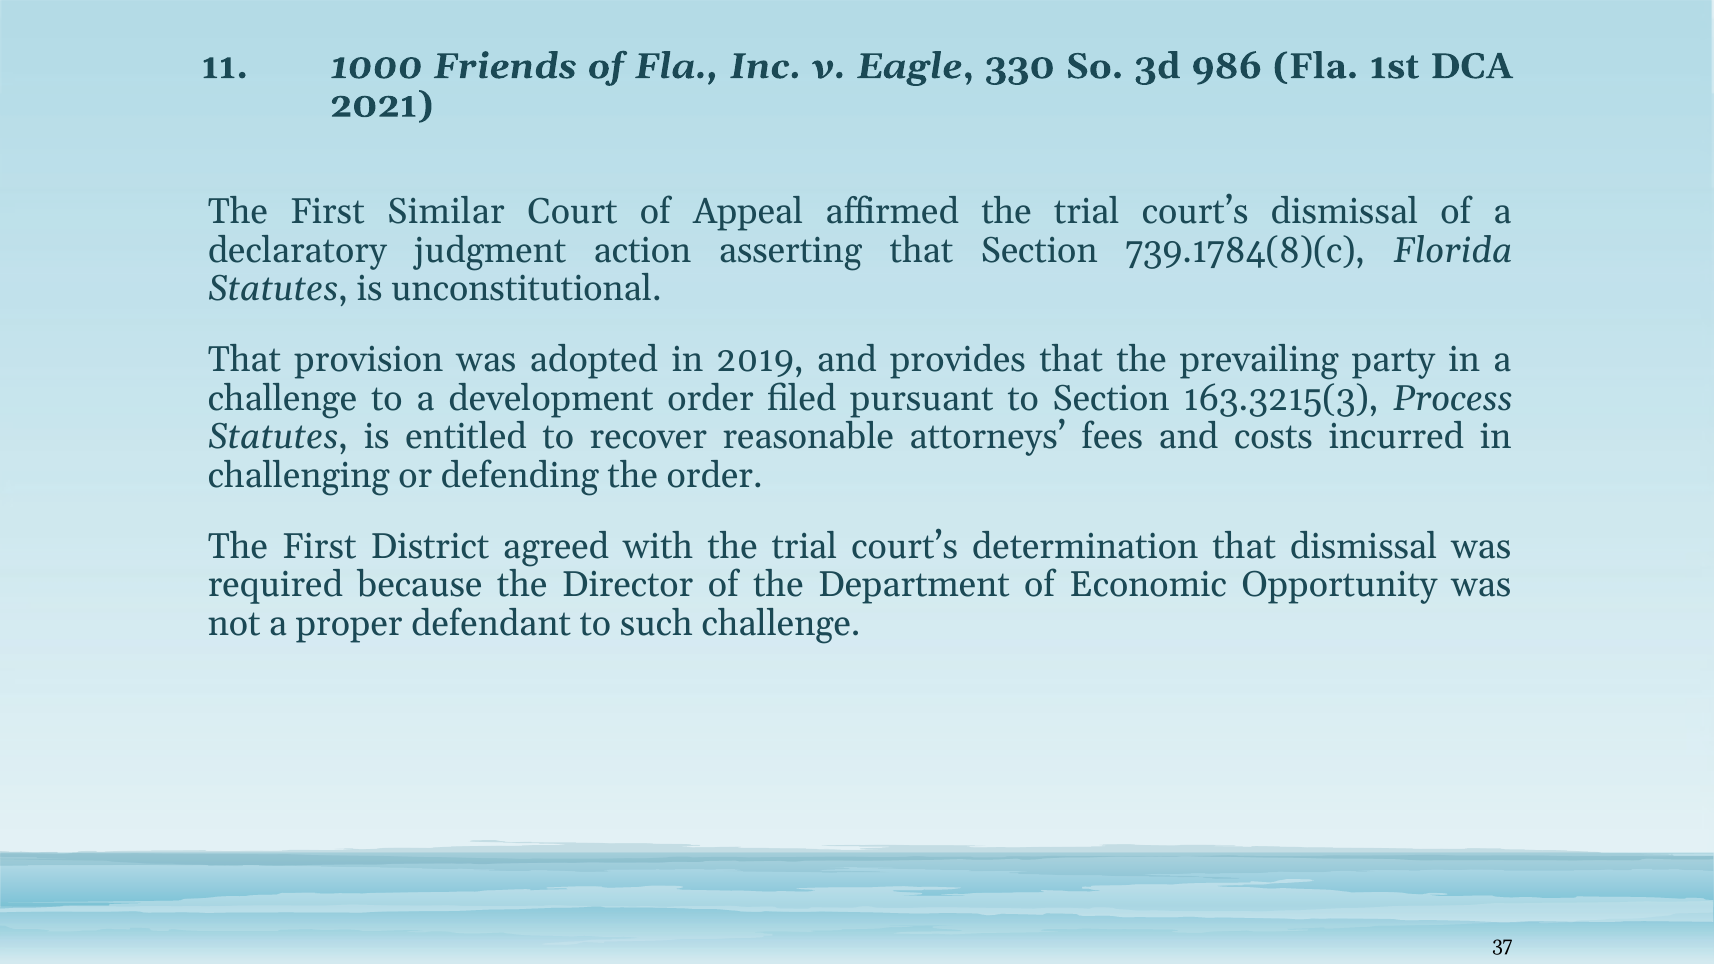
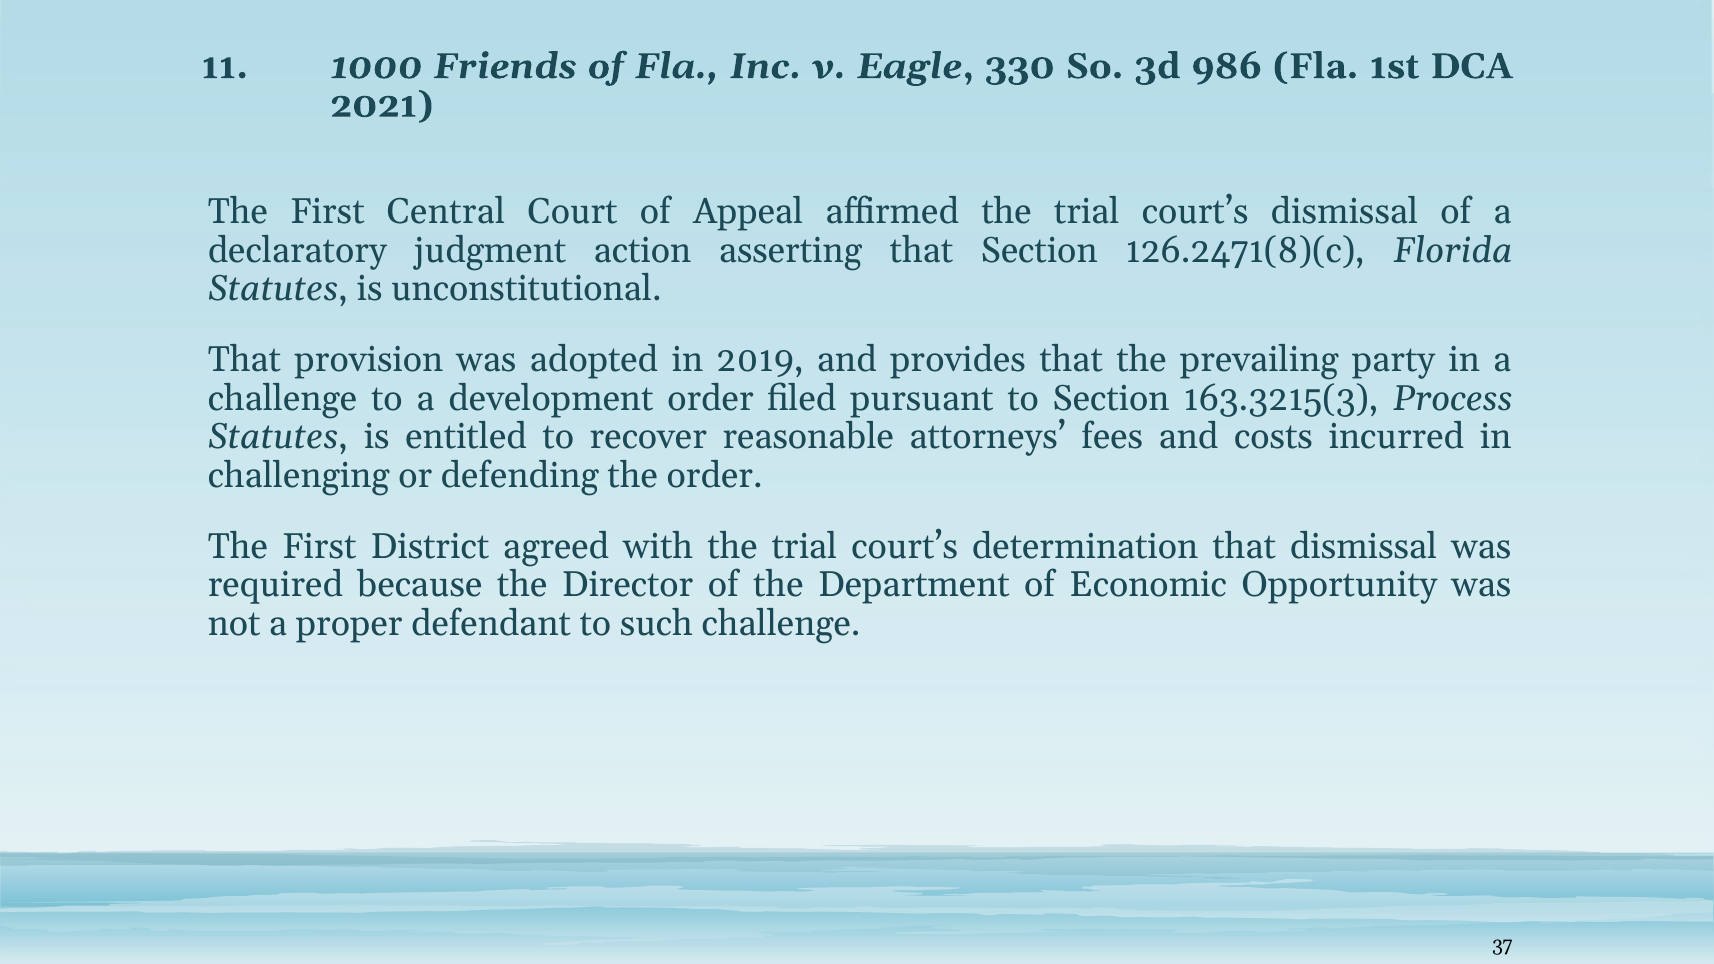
Similar: Similar -> Central
739.1784(8)(c: 739.1784(8)(c -> 126.2471(8)(c
